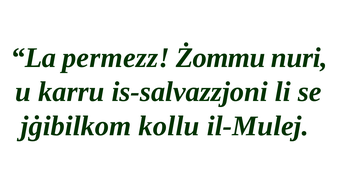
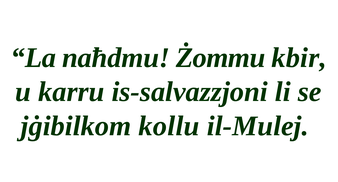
permezz: permezz -> naħdmu
nuri: nuri -> kbir
